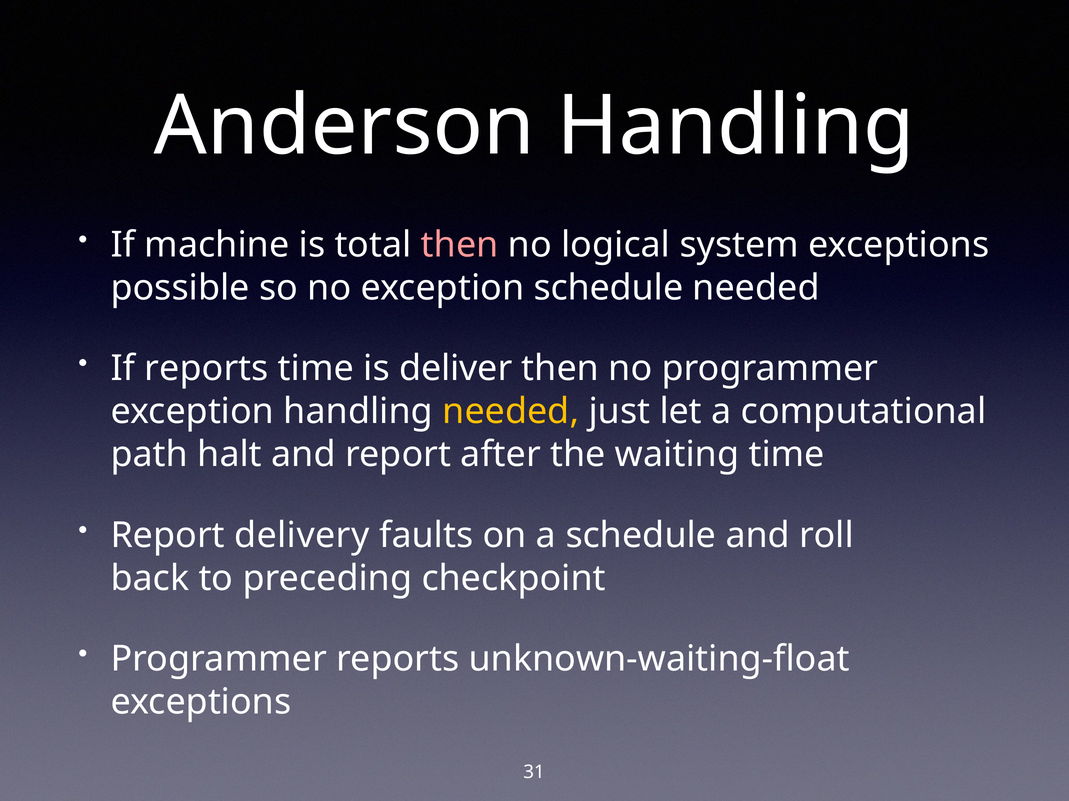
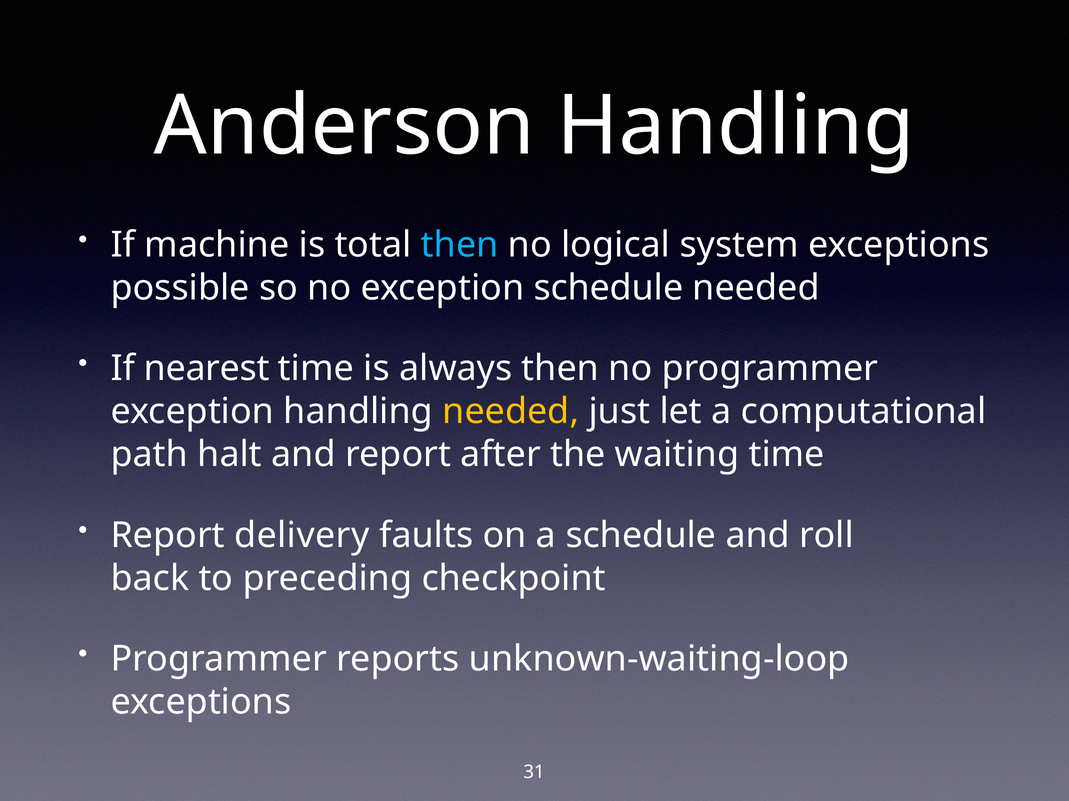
then at (460, 245) colour: pink -> light blue
If reports: reports -> nearest
deliver: deliver -> always
unknown-waiting-float: unknown-waiting-float -> unknown-waiting-loop
